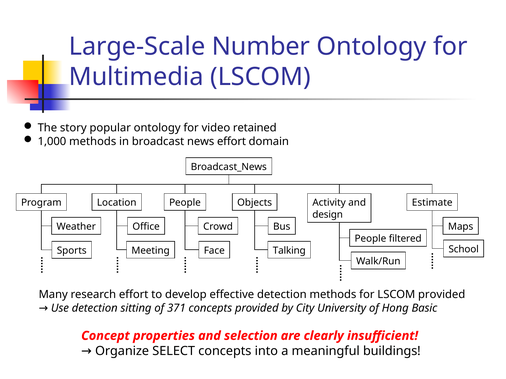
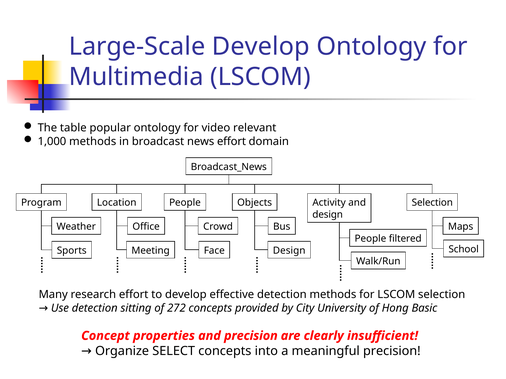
Large-Scale Number: Number -> Develop
story: story -> table
retained: retained -> relevant
Estimate at (432, 203): Estimate -> Selection
Talking at (289, 251): Talking -> Design
LSCOM provided: provided -> selection
371: 371 -> 272
and selection: selection -> precision
meaningful buildings: buildings -> precision
